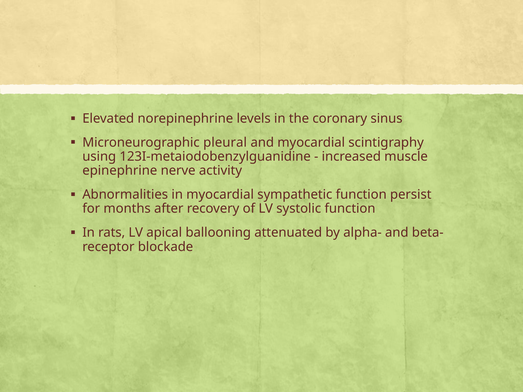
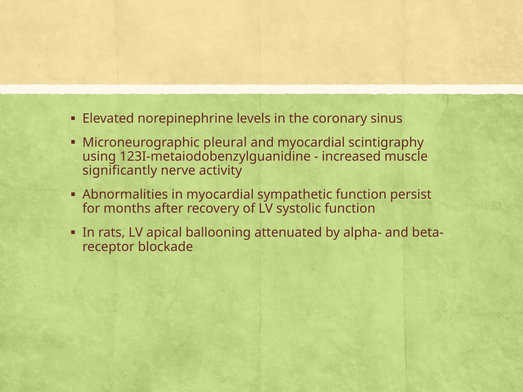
epinephrine: epinephrine -> significantly
